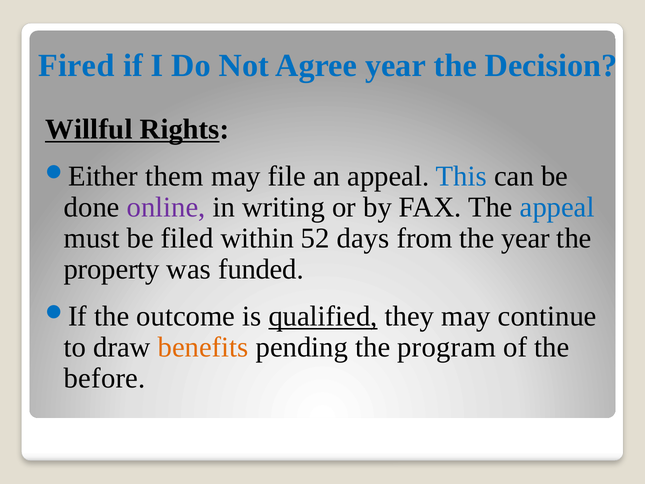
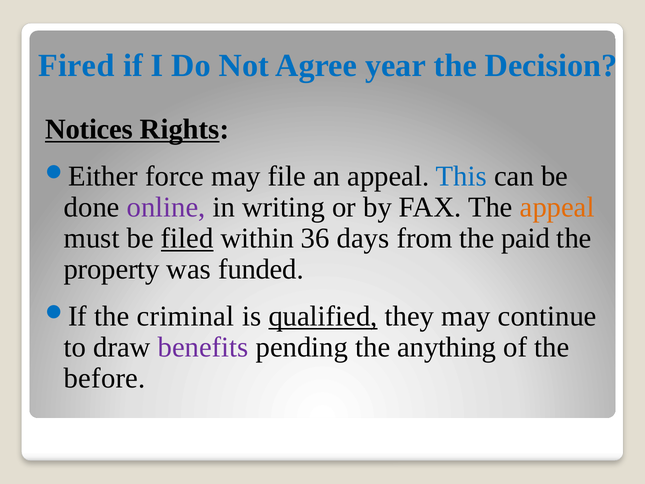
Willful: Willful -> Notices
them: them -> force
appeal at (557, 207) colour: blue -> orange
filed underline: none -> present
52: 52 -> 36
the year: year -> paid
outcome: outcome -> criminal
benefits colour: orange -> purple
program: program -> anything
